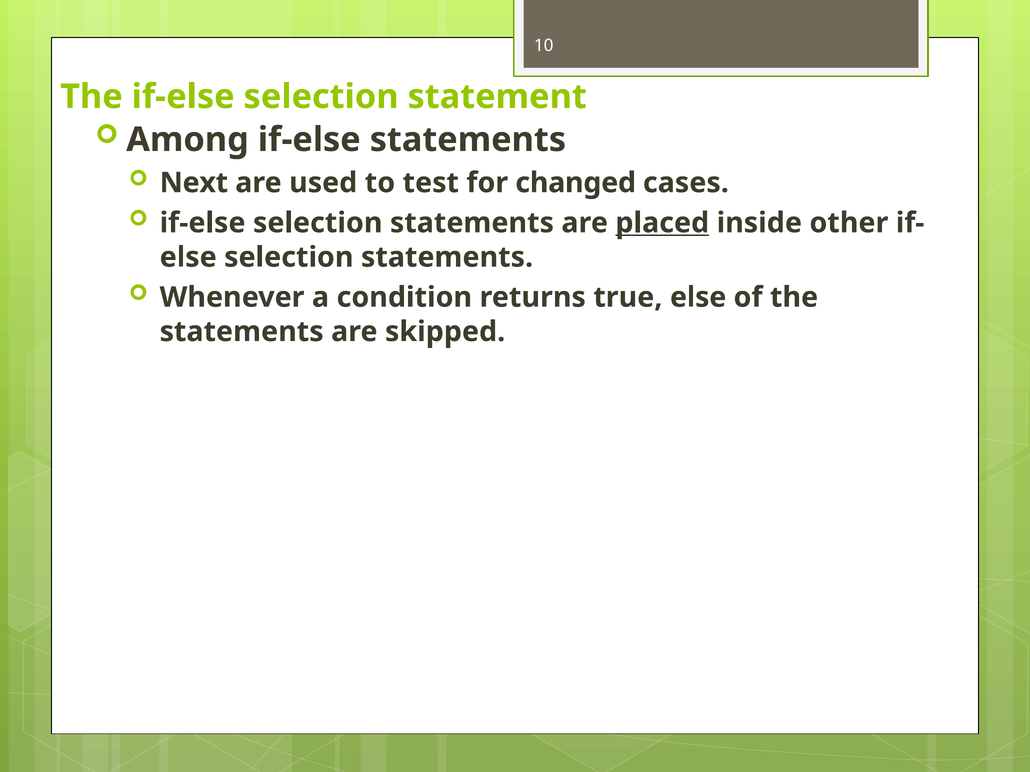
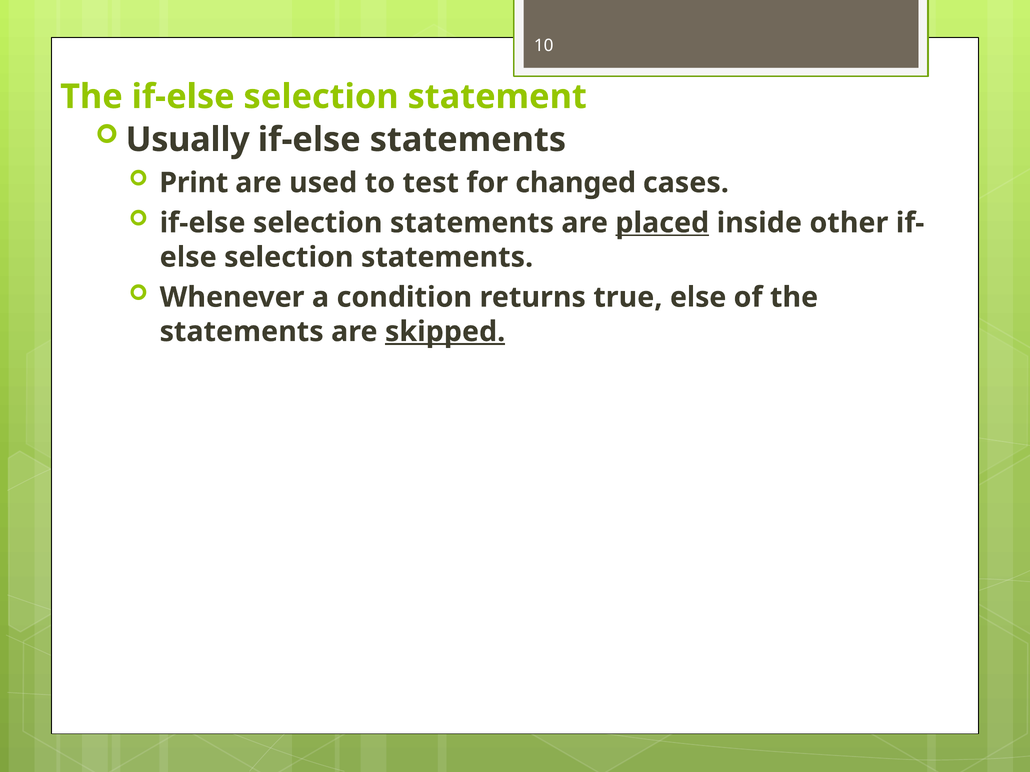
Among: Among -> Usually
Next: Next -> Print
skipped underline: none -> present
